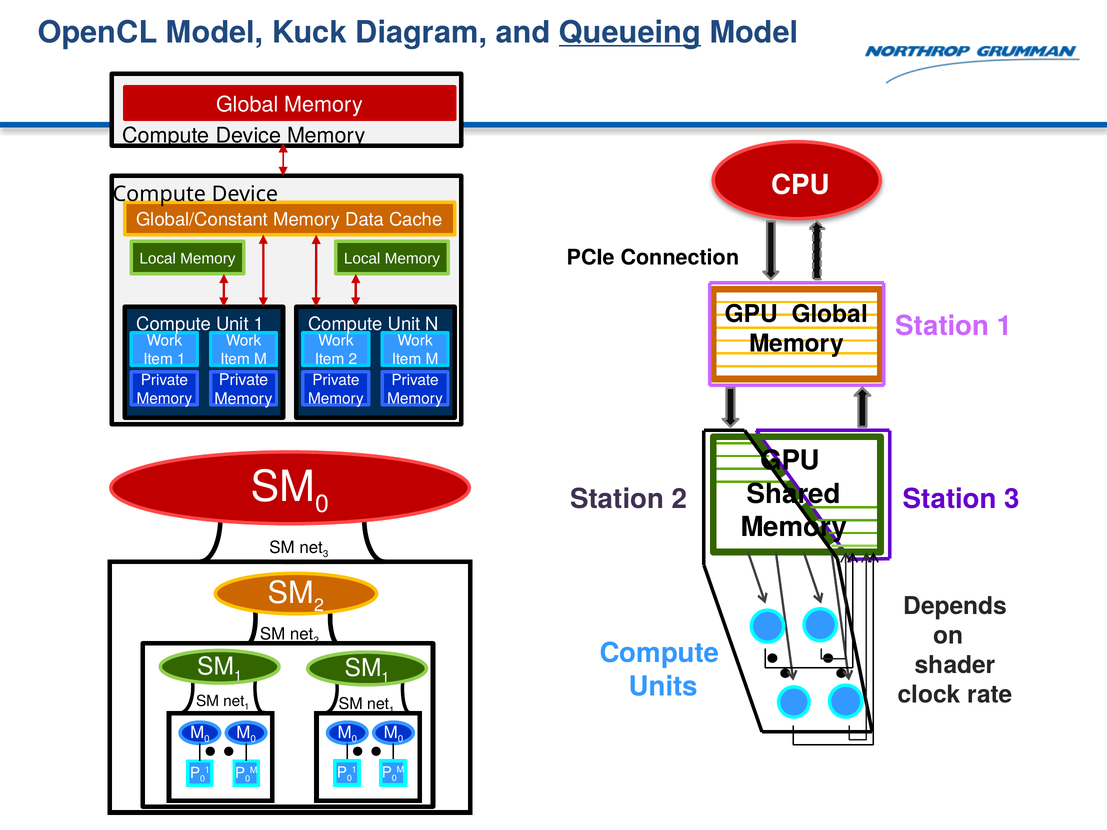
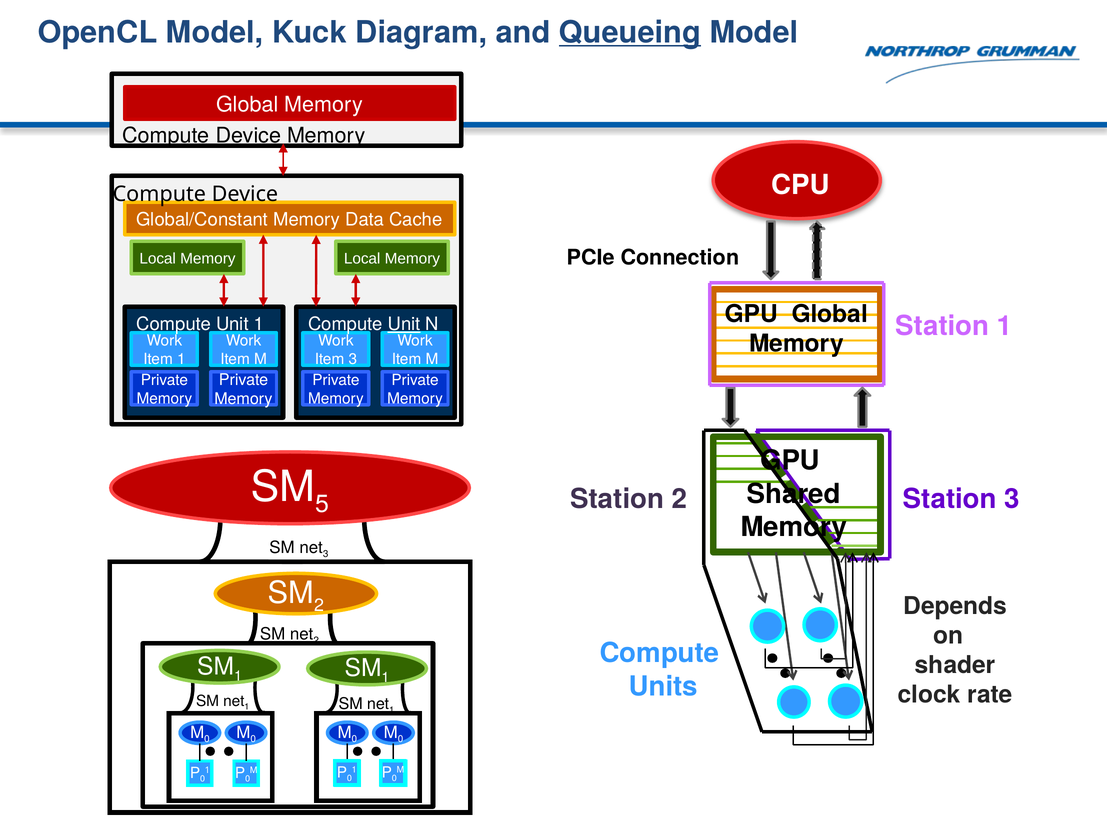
Unit at (404, 324) underline: none -> present
Item 2: 2 -> 3
SM 0: 0 -> 5
